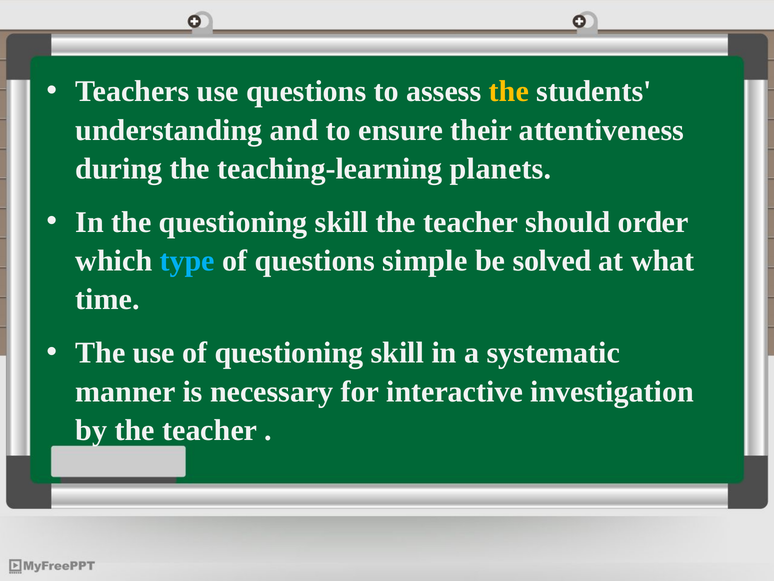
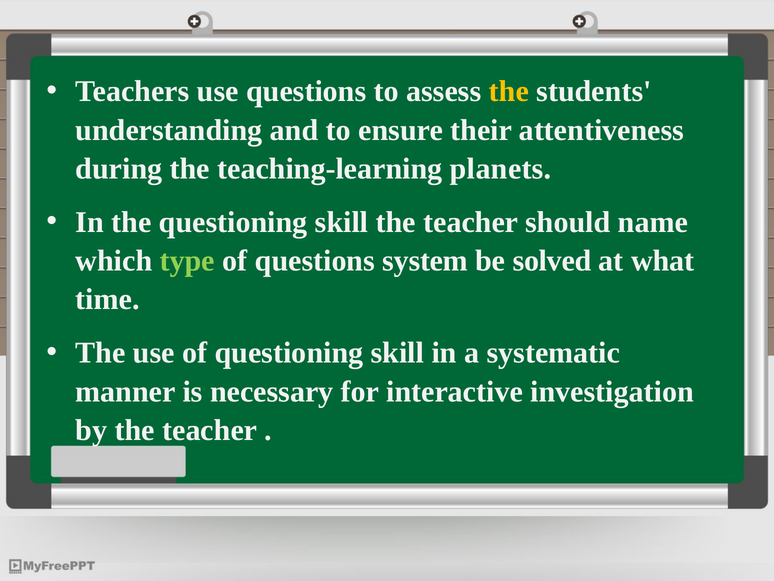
order: order -> name
type colour: light blue -> light green
simple: simple -> system
